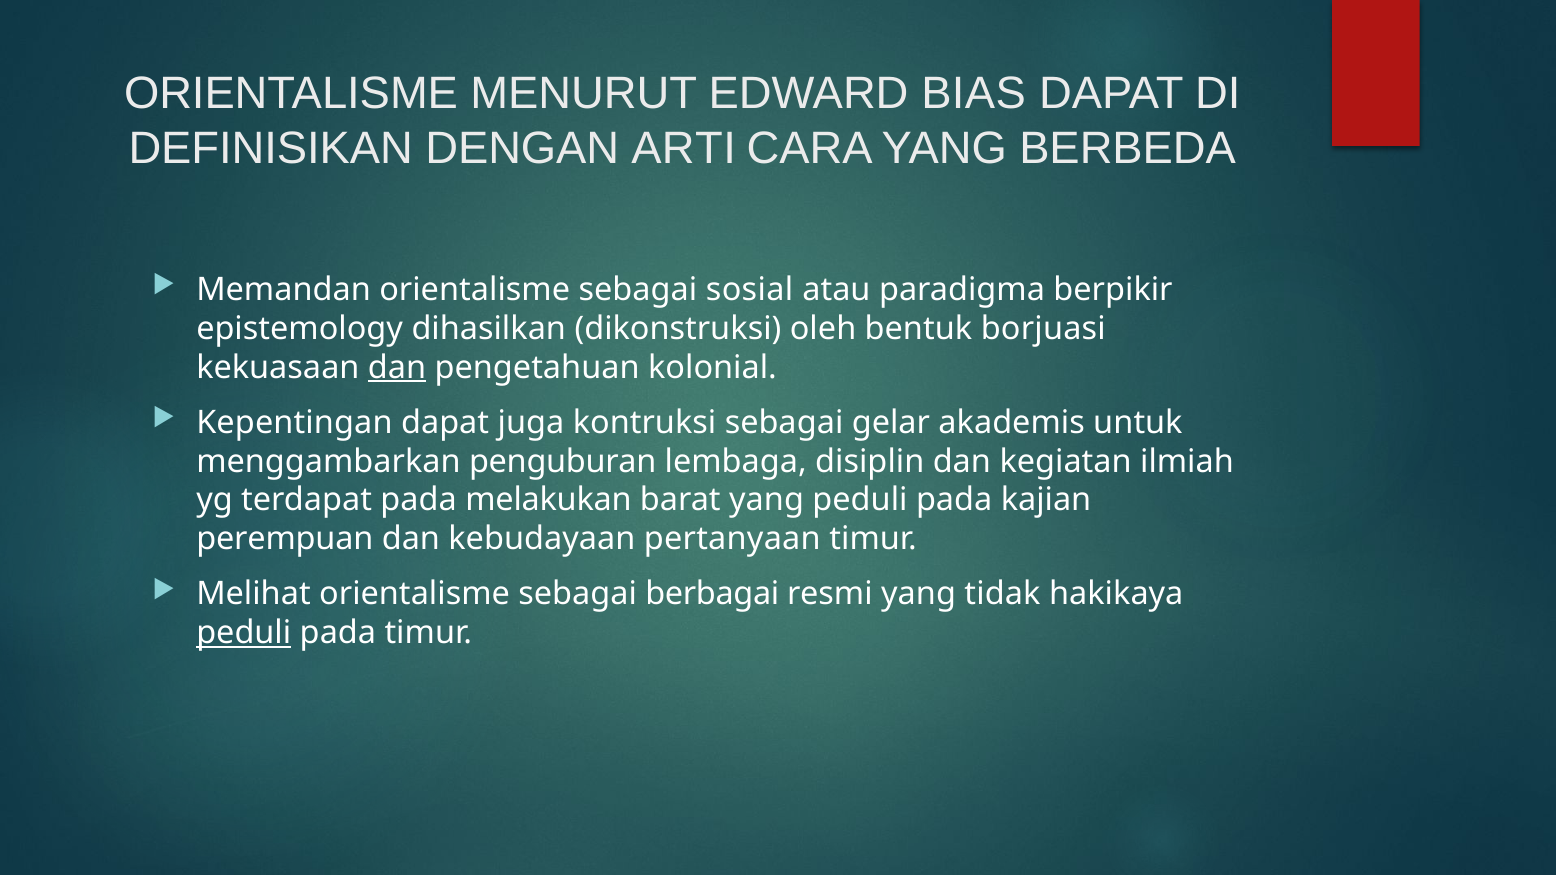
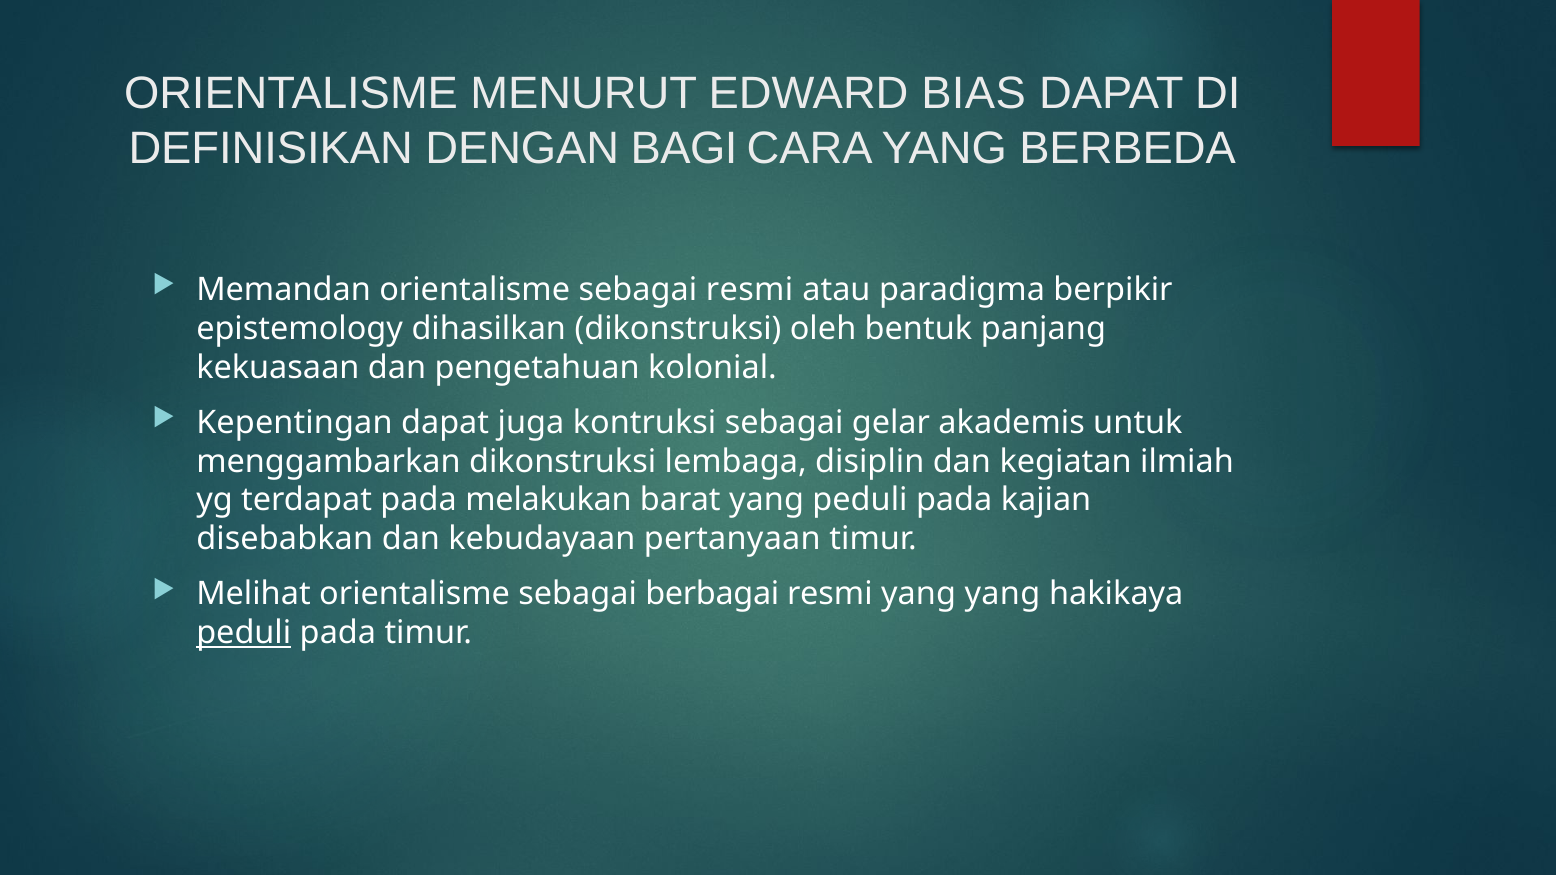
ARTI: ARTI -> BAGI
sebagai sosial: sosial -> resmi
borjuasi: borjuasi -> panjang
dan at (397, 367) underline: present -> none
menggambarkan penguburan: penguburan -> dikonstruksi
perempuan: perempuan -> disebabkan
yang tidak: tidak -> yang
